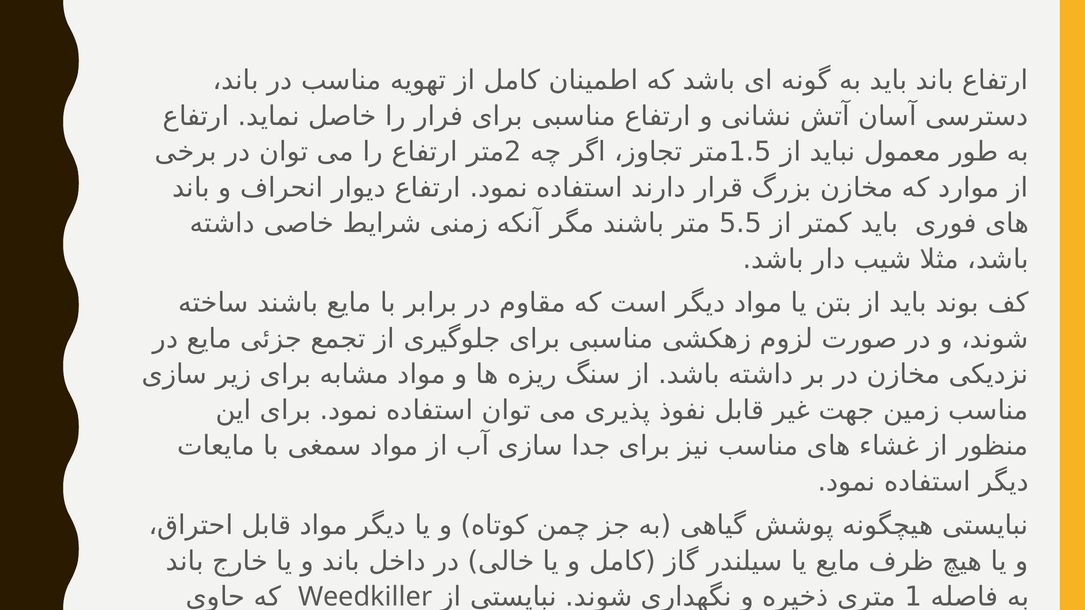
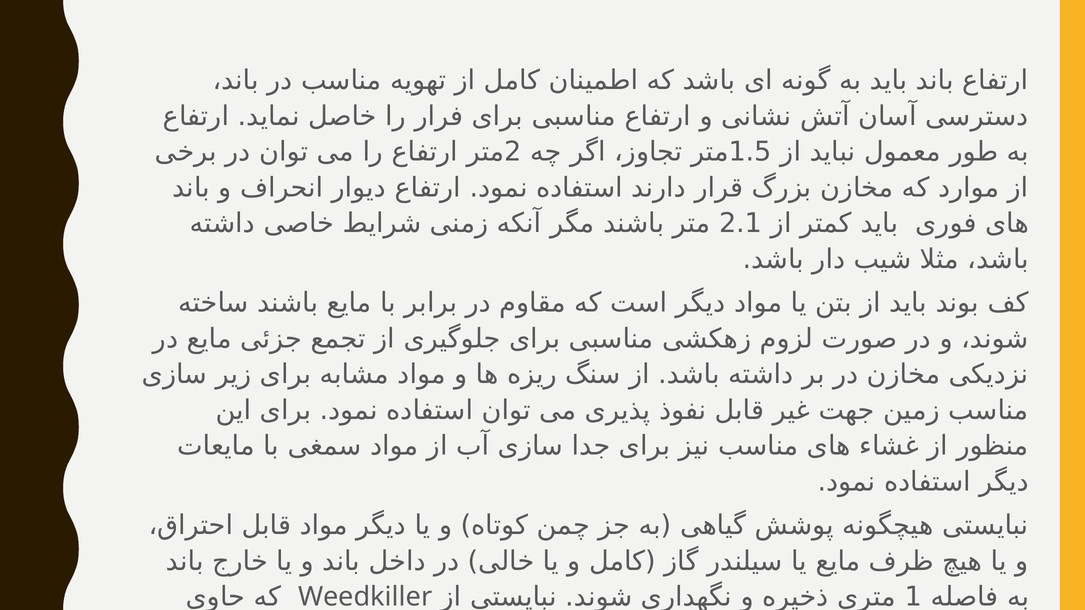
5.5: 5.5 -> 2.1
